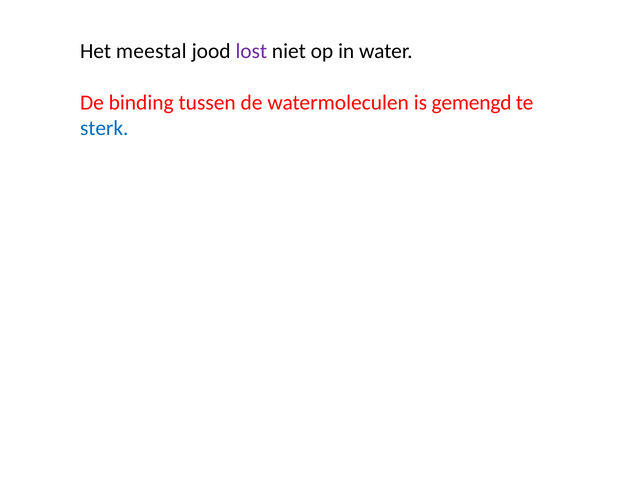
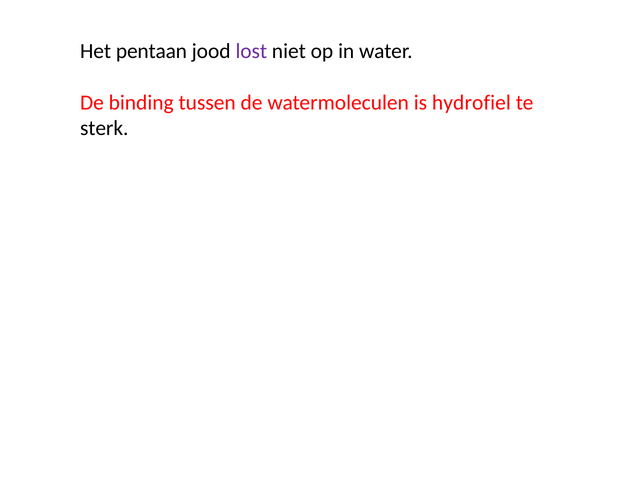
meestal: meestal -> pentaan
gemengd: gemengd -> hydrofiel
sterk colour: blue -> black
